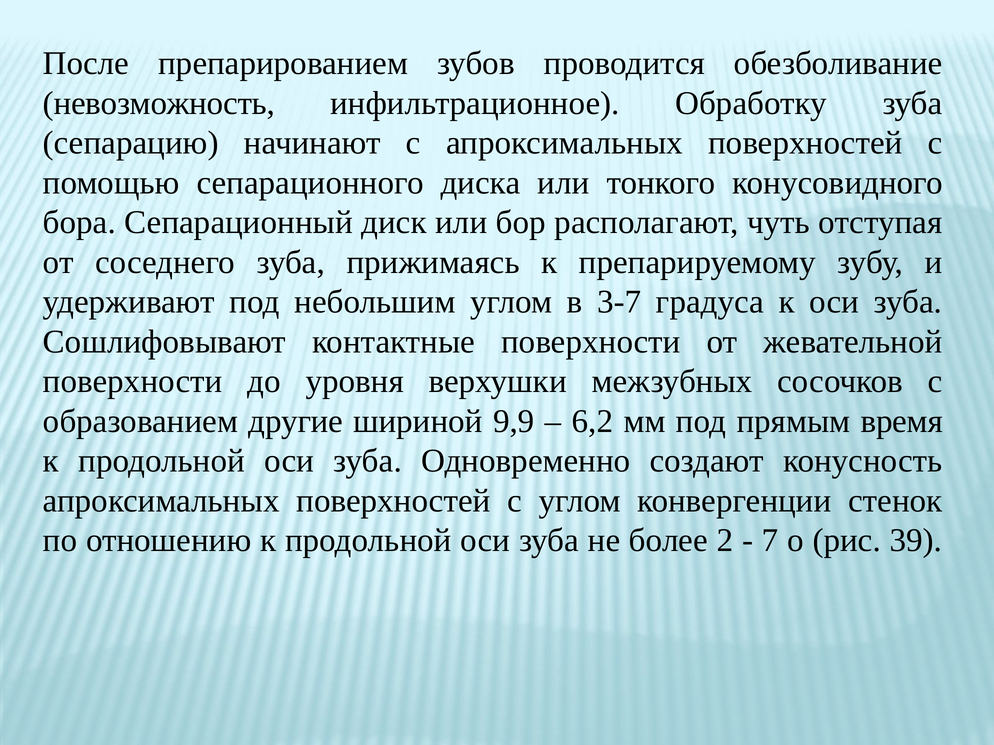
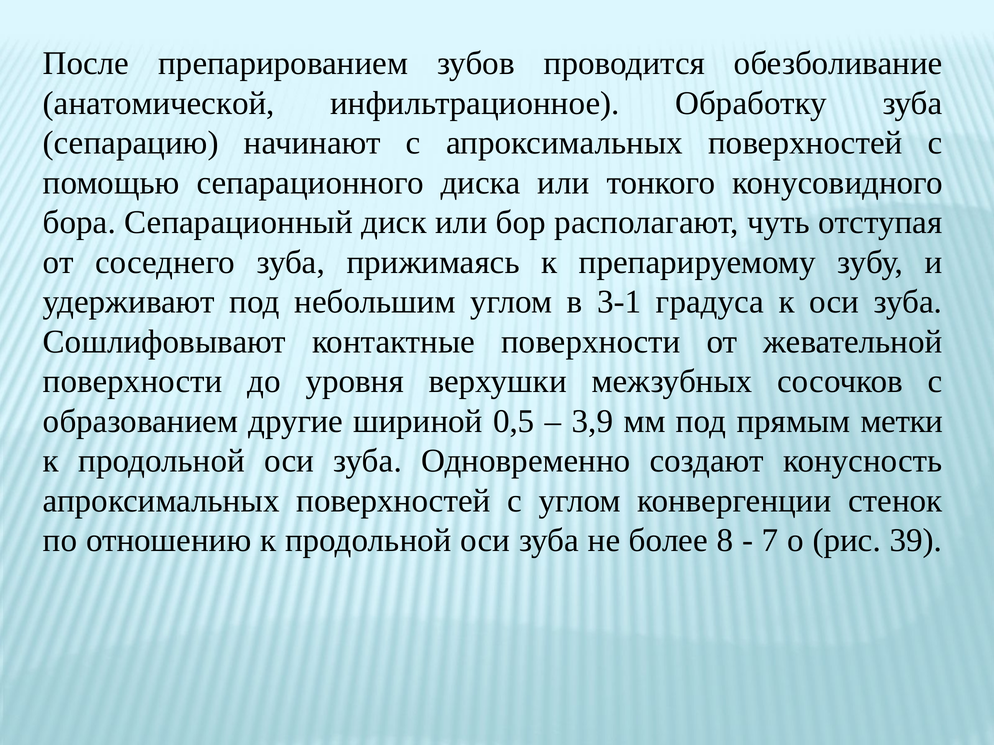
невозможность: невозможность -> анатомической
3-7: 3-7 -> 3-1
9,9: 9,9 -> 0,5
6,2: 6,2 -> 3,9
время: время -> метки
2: 2 -> 8
